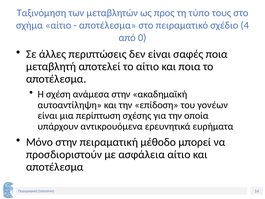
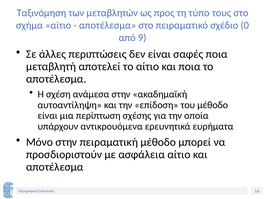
4: 4 -> 0
0: 0 -> 9
του γονέων: γονέων -> μέθοδο
